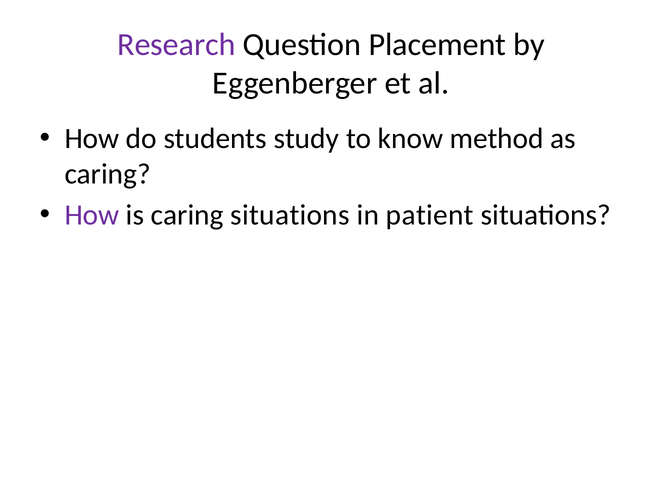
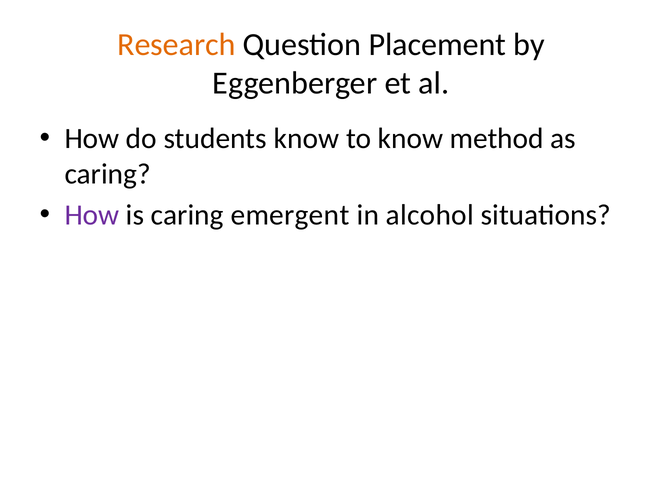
Research colour: purple -> orange
students study: study -> know
caring situations: situations -> emergent
patient: patient -> alcohol
